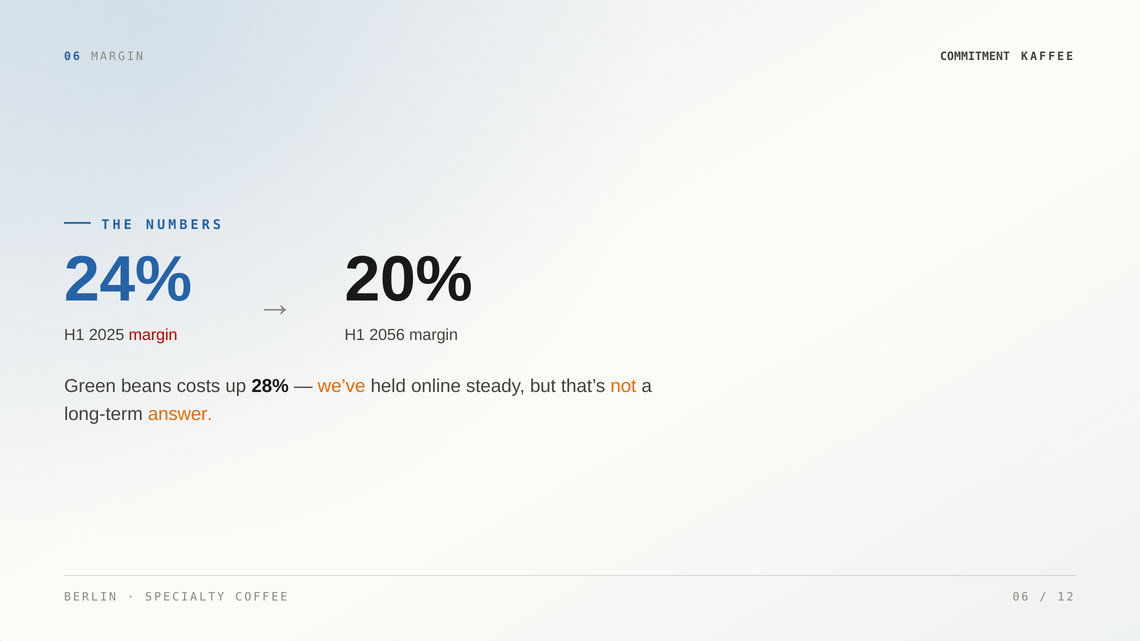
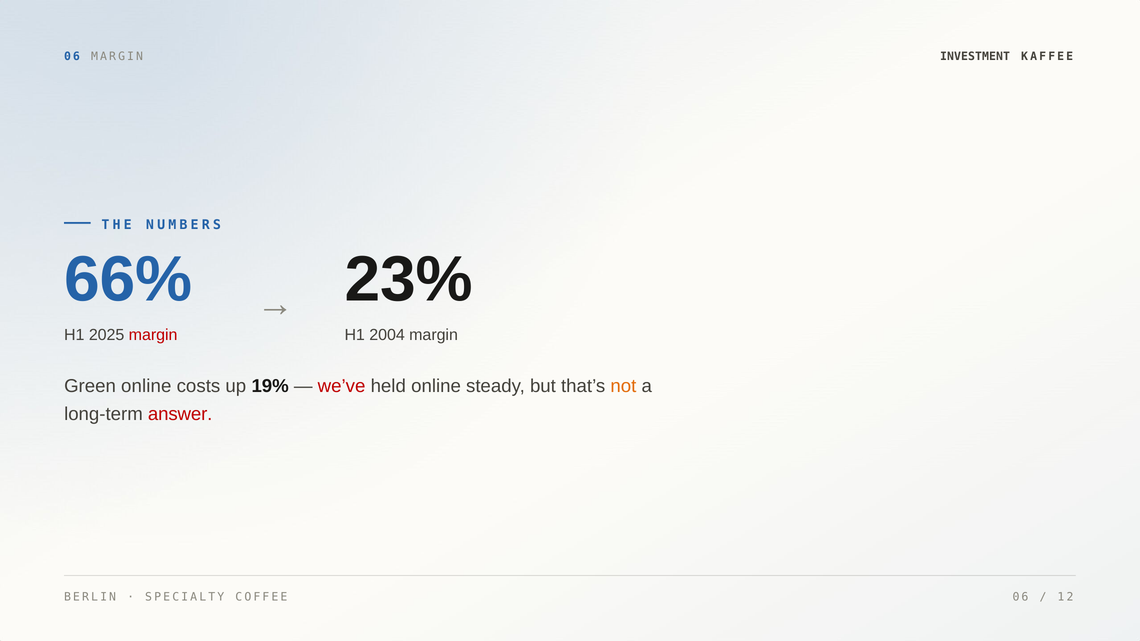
COMMITMENT: COMMITMENT -> INVESTMENT
24%: 24% -> 66%
20%: 20% -> 23%
2056: 2056 -> 2004
Green beans: beans -> online
28%: 28% -> 19%
we’ve colour: orange -> red
answer colour: orange -> red
